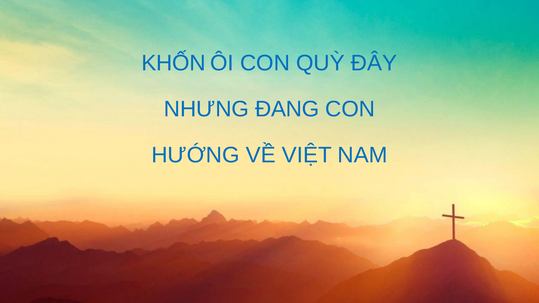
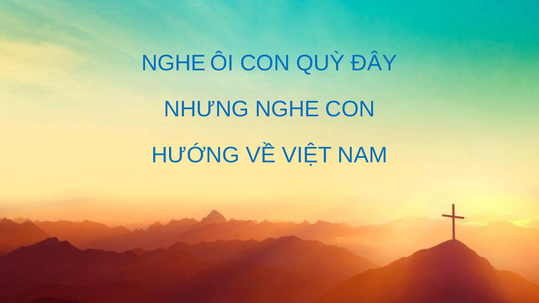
KHỐN at (174, 63): KHỐN -> NGHE
NHƯNG ĐANG: ĐANG -> NGHE
